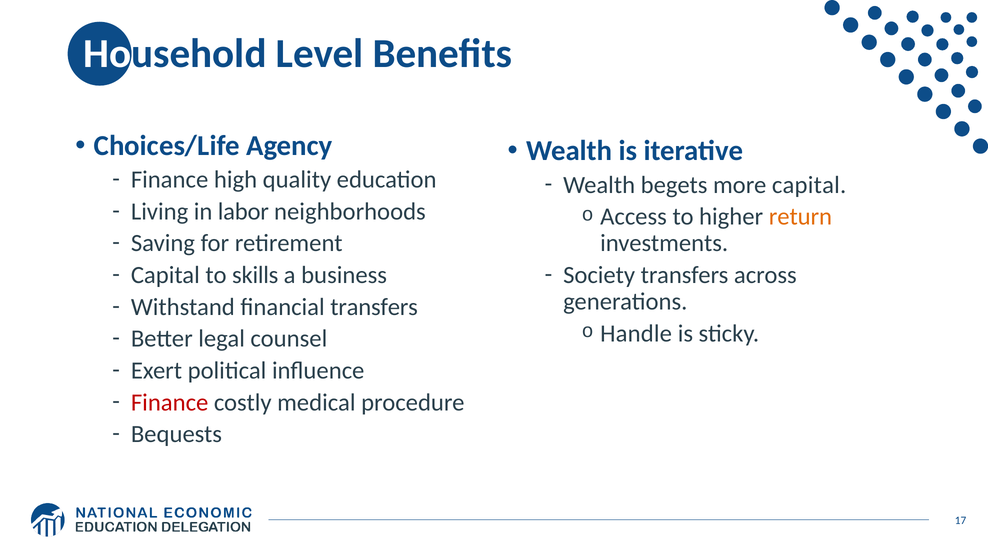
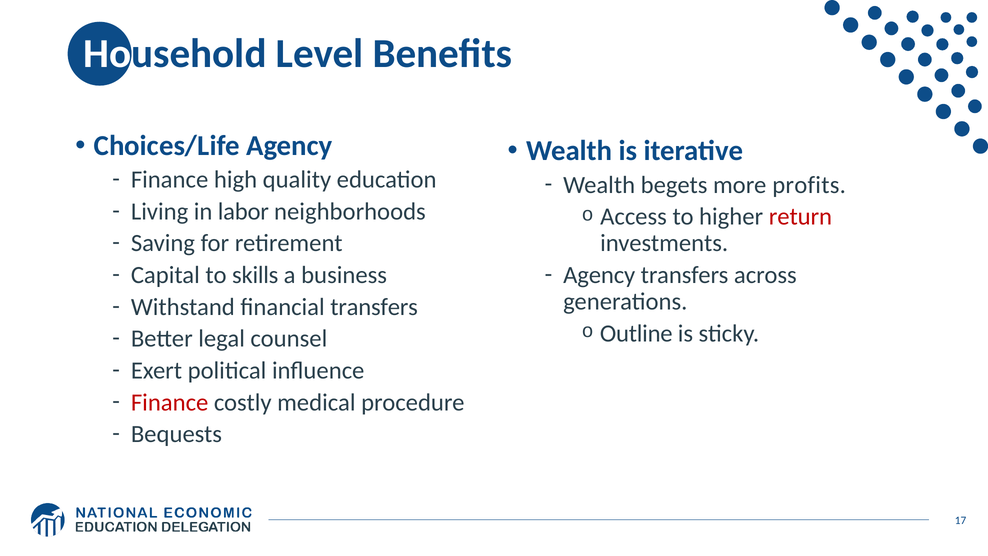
more capital: capital -> profits
return colour: orange -> red
Society at (599, 275): Society -> Agency
Handle: Handle -> Outline
